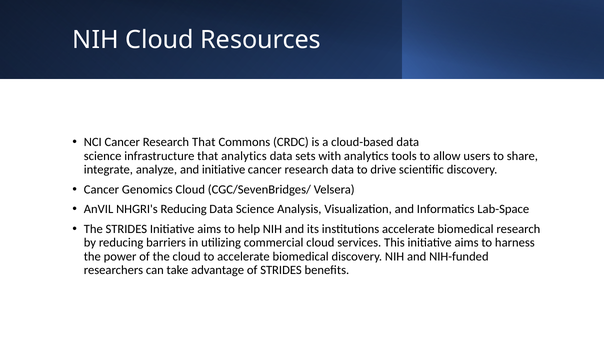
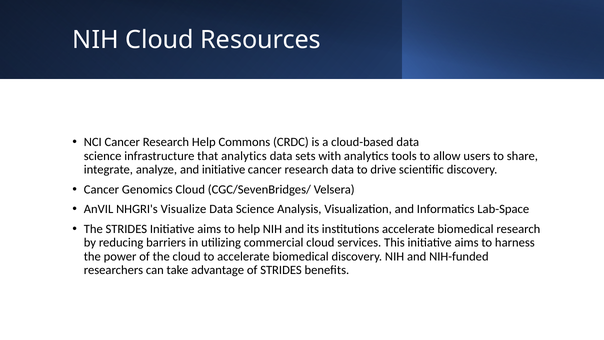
Research That: That -> Help
NHGRI's Reducing: Reducing -> Visualize
